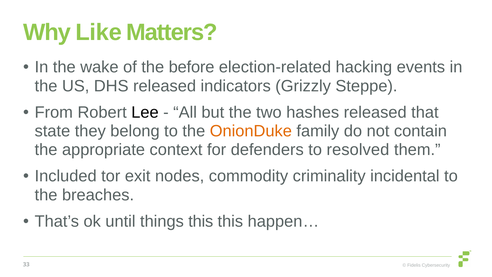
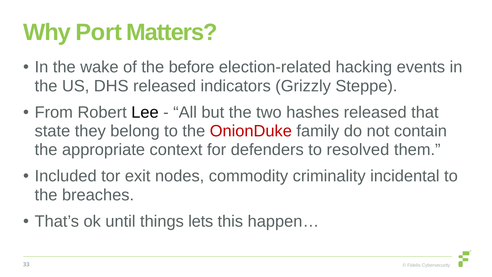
Like: Like -> Port
OnionDuke colour: orange -> red
things this: this -> lets
